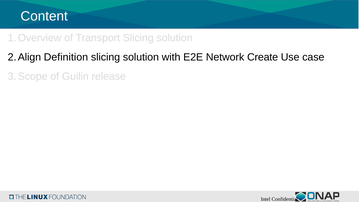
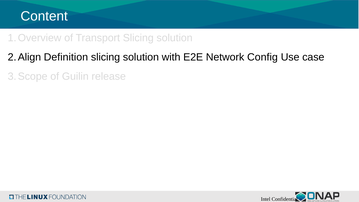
Create: Create -> Config
